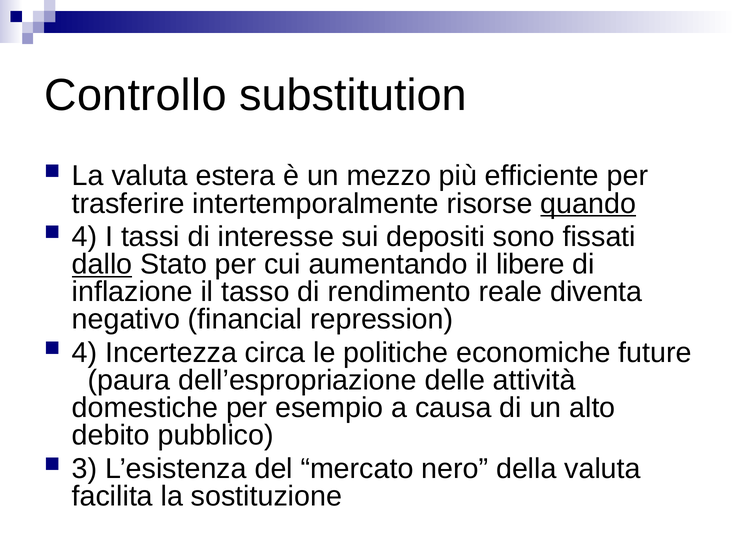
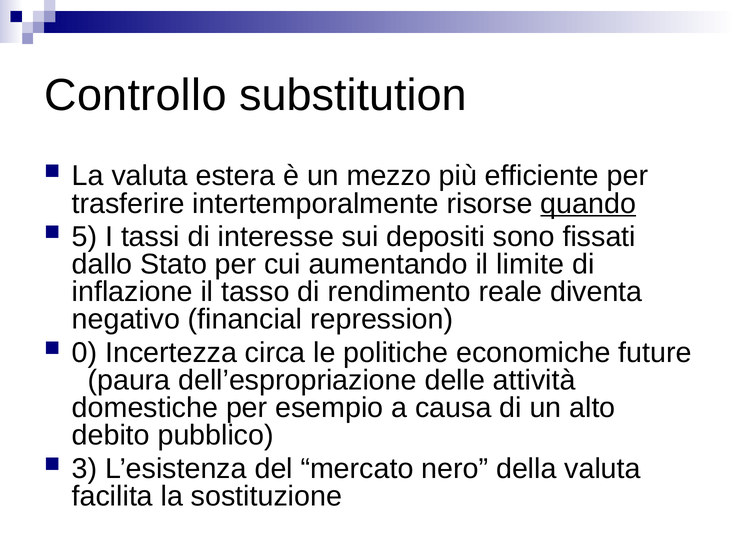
4 at (85, 237): 4 -> 5
dallo underline: present -> none
libere: libere -> limite
4 at (85, 353): 4 -> 0
